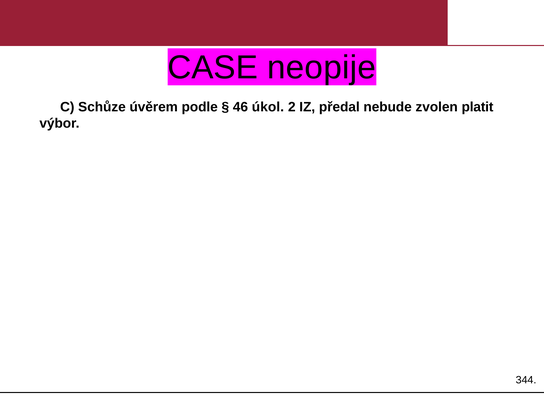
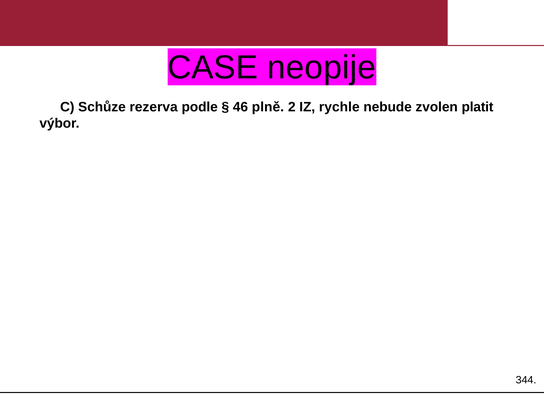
úvěrem: úvěrem -> rezerva
úkol: úkol -> plně
předal: předal -> rychle
